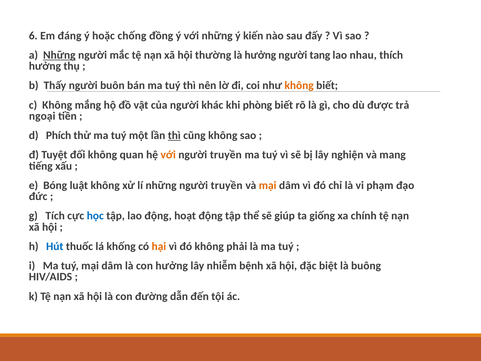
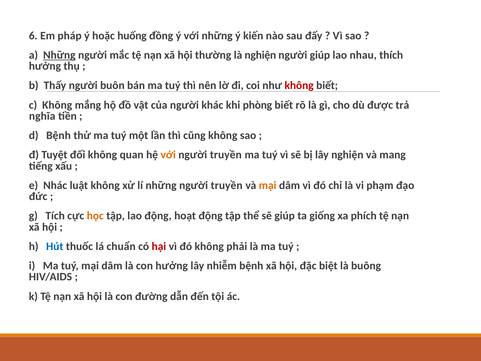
đáng: đáng -> pháp
chống: chống -> huống
là hưởng: hưởng -> nghiện
người tang: tang -> giúp
không at (299, 85) colour: orange -> red
ngoại: ngoại -> nghĩa
d Phích: Phích -> Bệnh
thì at (174, 135) underline: present -> none
Bóng: Bóng -> Nhác
học colour: blue -> orange
chính: chính -> phích
khống: khống -> chuẩn
hại colour: orange -> red
